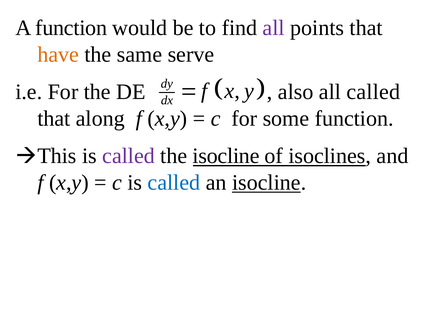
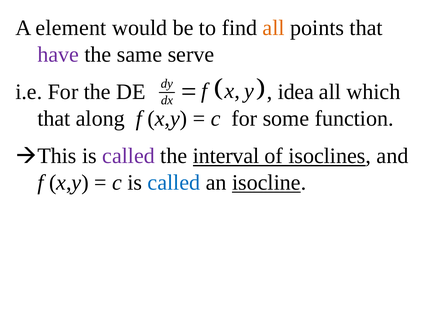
A function: function -> element
all at (274, 28) colour: purple -> orange
have colour: orange -> purple
also: also -> idea
all called: called -> which
the isocline: isocline -> interval
